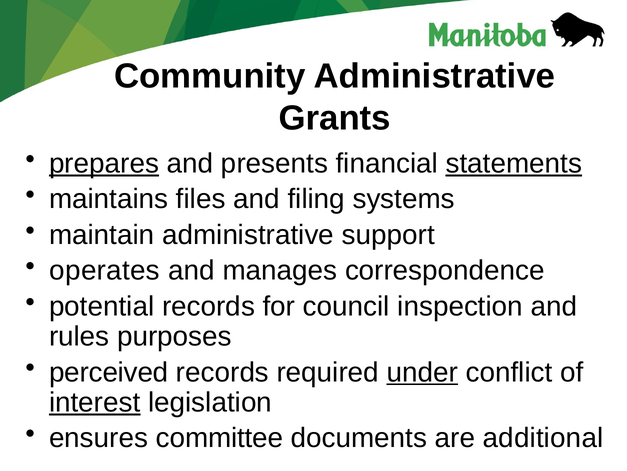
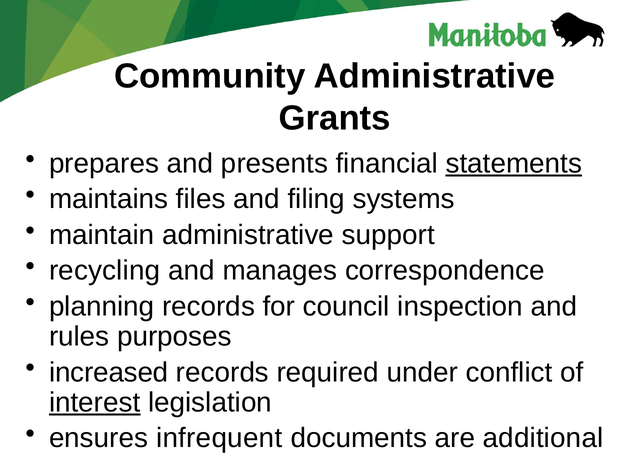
prepares underline: present -> none
operates: operates -> recycling
potential: potential -> planning
perceived: perceived -> increased
under underline: present -> none
committee: committee -> infrequent
